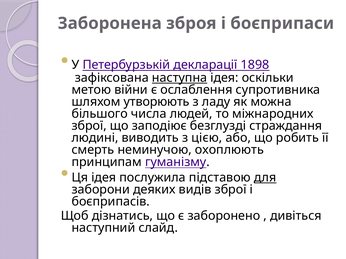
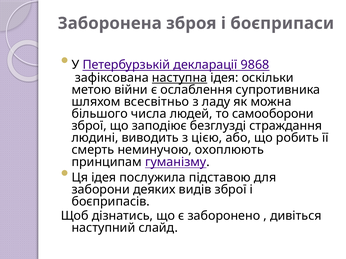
1898: 1898 -> 9868
утворюють: утворюють -> всесвітньо
міжнародних: міжнародних -> самооборони
для underline: present -> none
